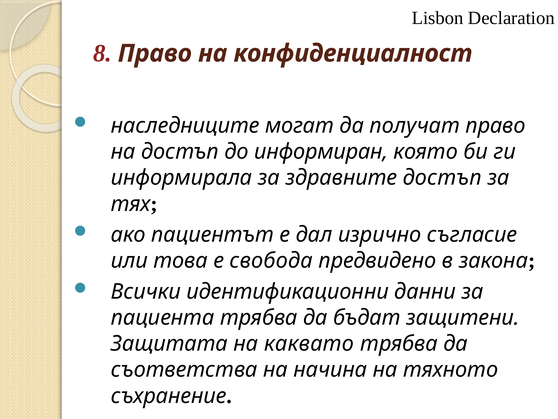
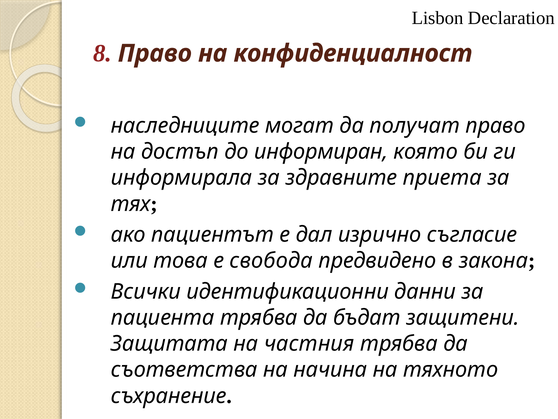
здравните достъп: достъп -> приета
каквато: каквато -> частния
